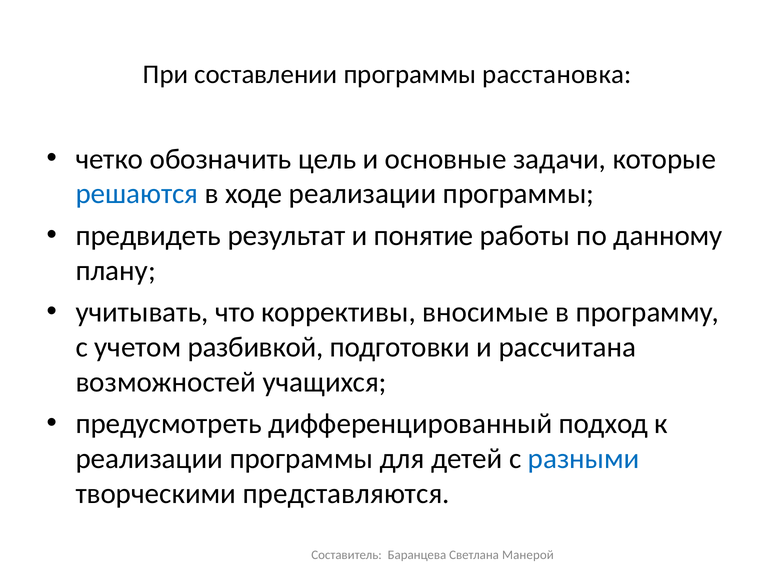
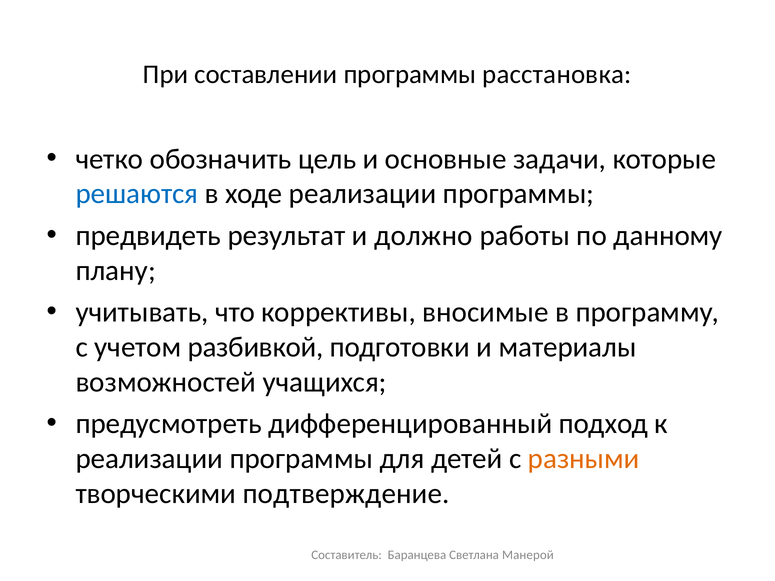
понятие: понятие -> должно
рассчитана: рассчитана -> материалы
разными colour: blue -> orange
представляются: представляются -> подтверждение
